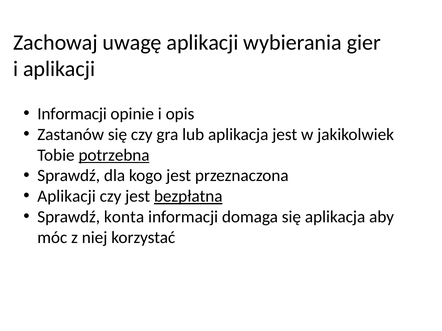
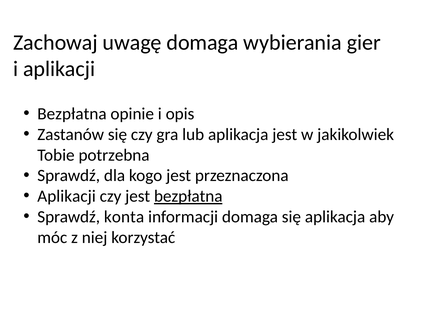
uwagę aplikacji: aplikacji -> domaga
Informacji at (72, 114): Informacji -> Bezpłatna
potrzebna underline: present -> none
